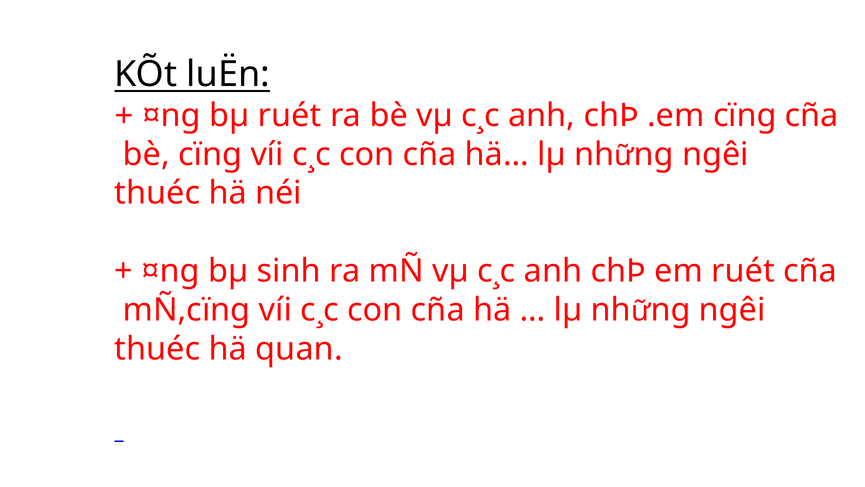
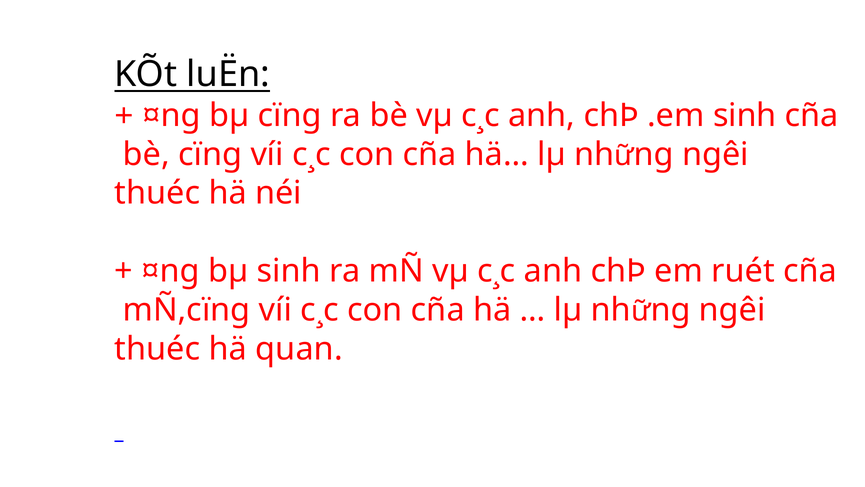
bµ ruét: ruét -> cïng
.em cïng: cïng -> sinh
